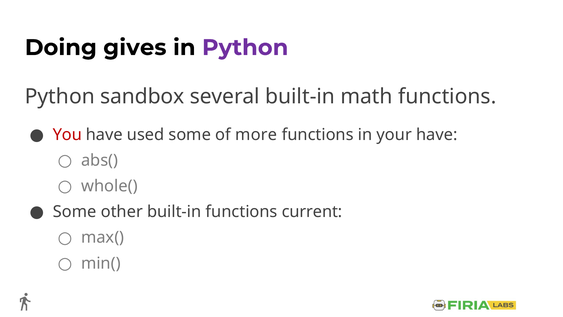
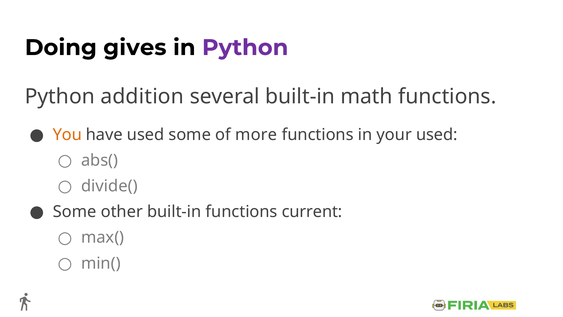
sandbox: sandbox -> addition
You colour: red -> orange
your have: have -> used
whole(: whole( -> divide(
